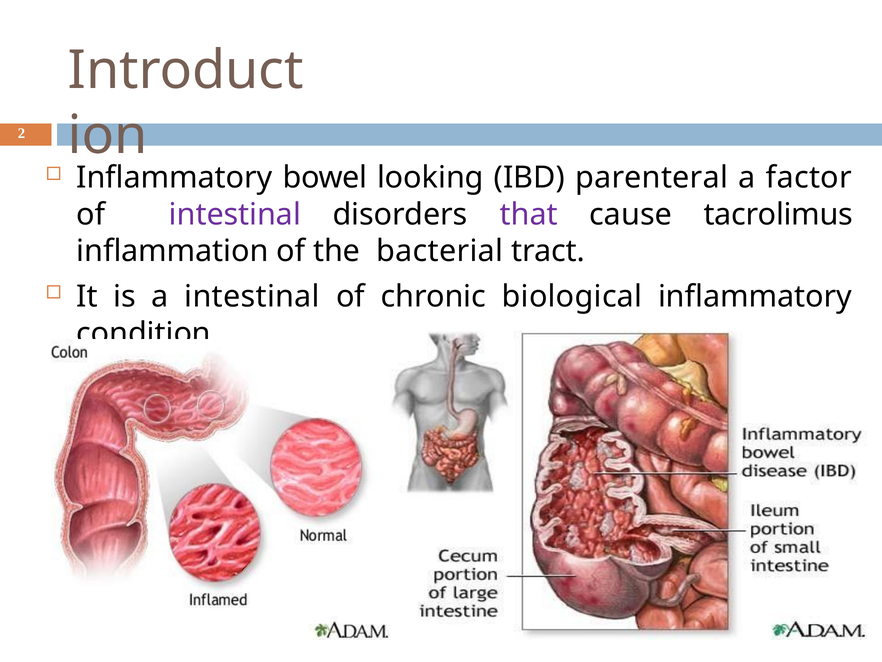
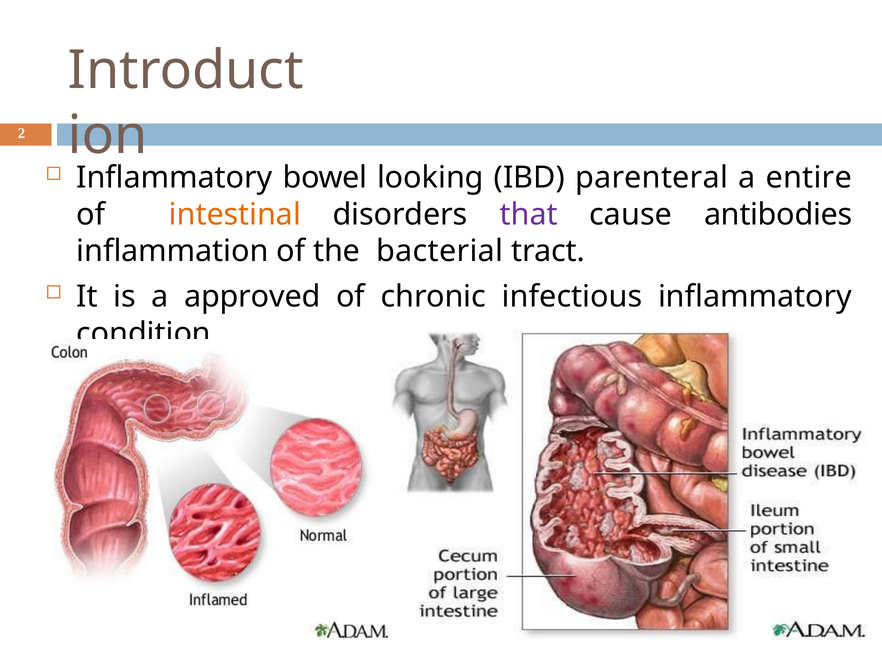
factor: factor -> entire
intestinal at (235, 214) colour: purple -> orange
tacrolimus: tacrolimus -> antibodies
a intestinal: intestinal -> approved
biological: biological -> infectious
